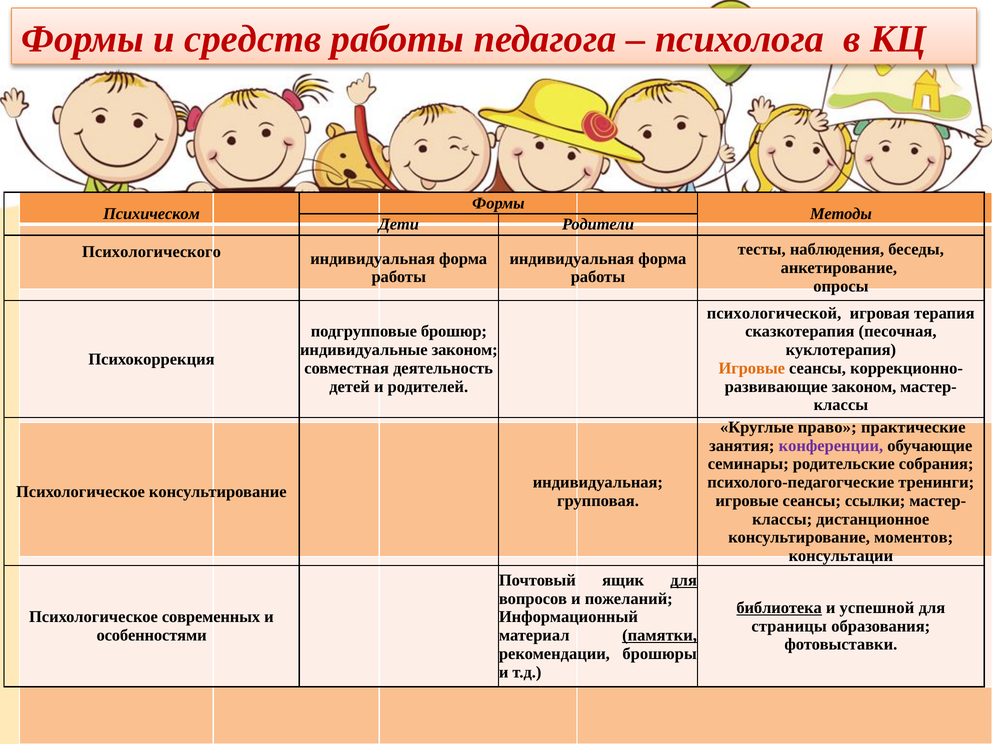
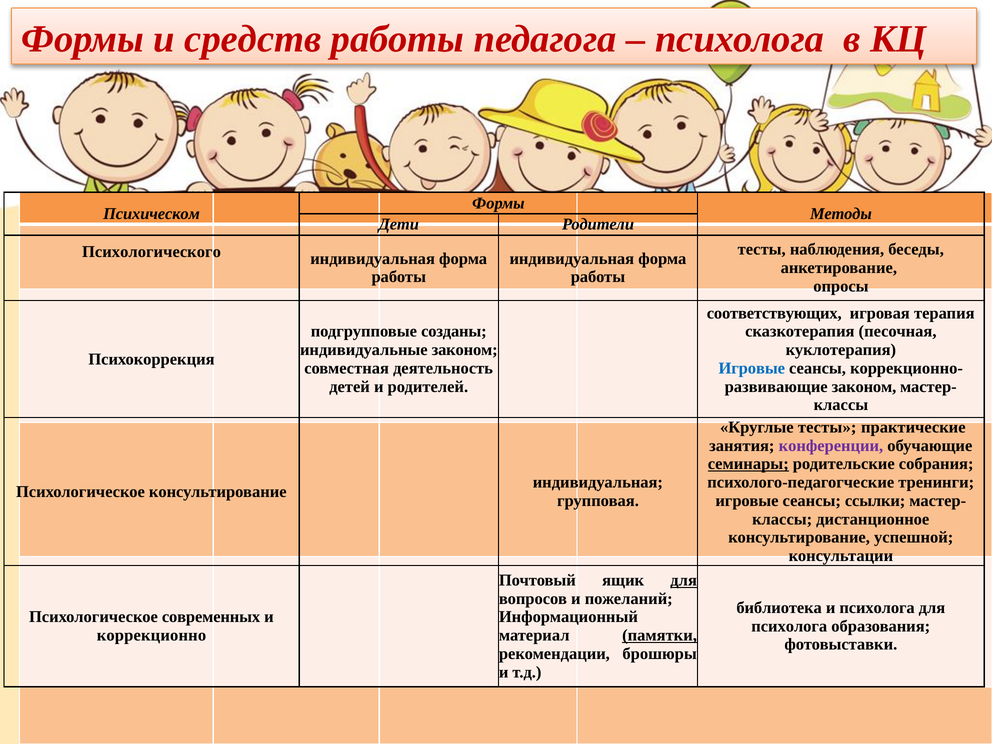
психологической: психологической -> соответствующих
брошюр: брошюр -> созданы
Игровые at (752, 368) colour: orange -> blue
Круглые право: право -> тесты
семинары underline: none -> present
моментов: моментов -> успешной
библиотека underline: present -> none
и успешной: успешной -> психолога
страницы at (789, 626): страницы -> психолога
особенностями: особенностями -> коррекционно
